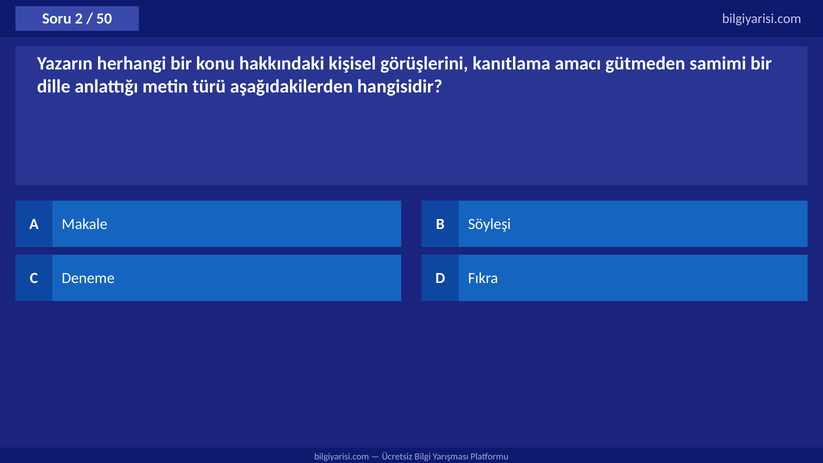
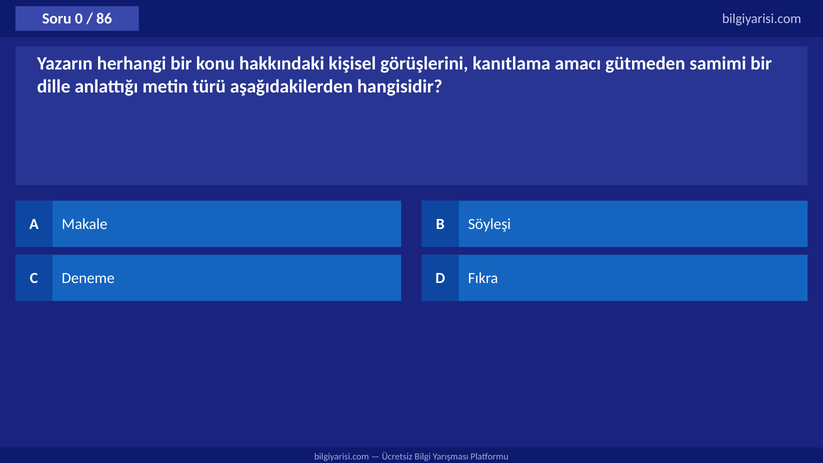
2: 2 -> 0
50: 50 -> 86
